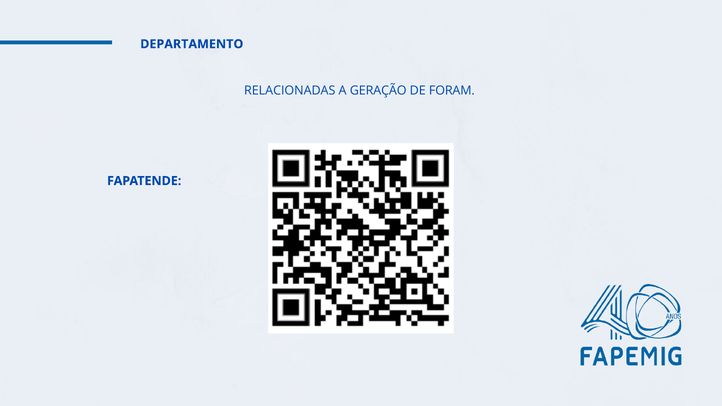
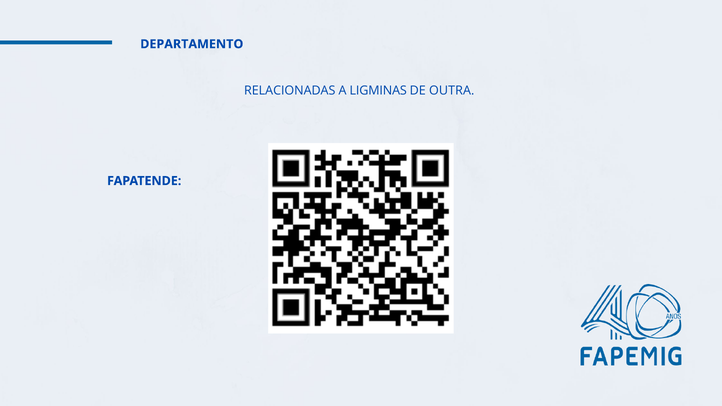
GERAÇÃO: GERAÇÃO -> LIGMINAS
FORAM: FORAM -> OUTRA
